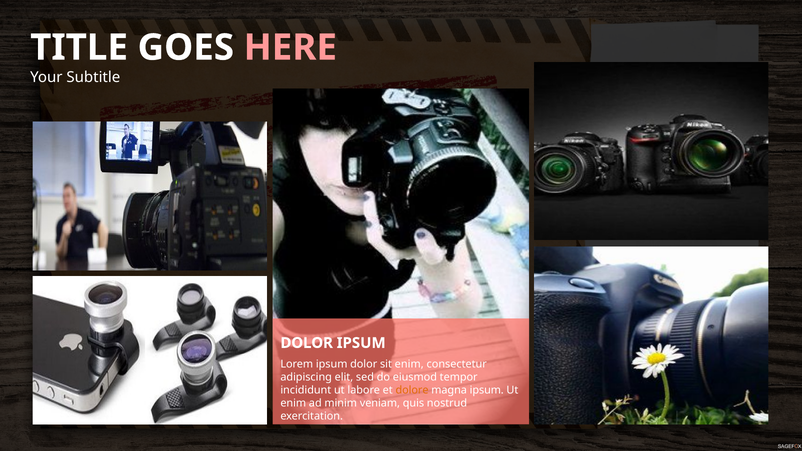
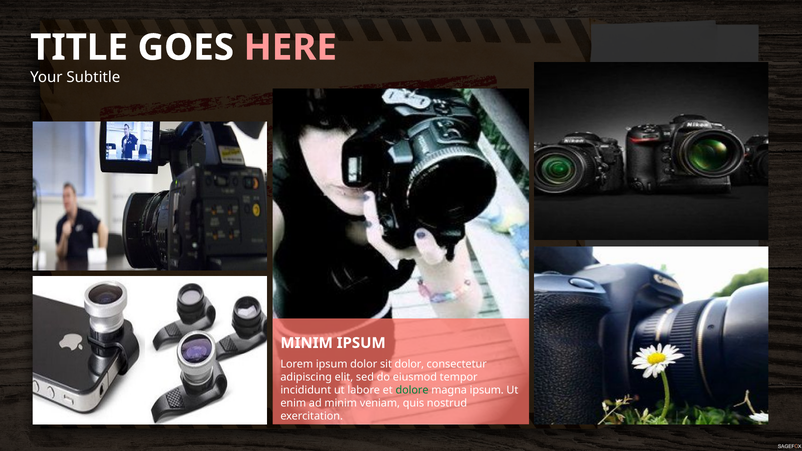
DOLOR at (307, 343): DOLOR -> MINIM
sit enim: enim -> dolor
dolore colour: orange -> green
